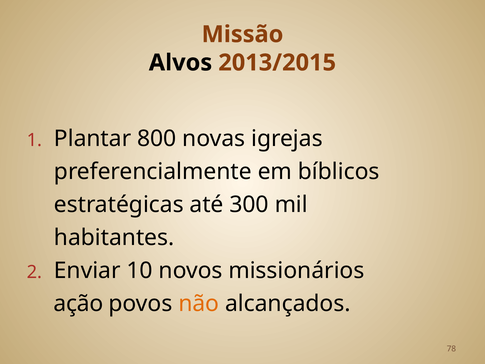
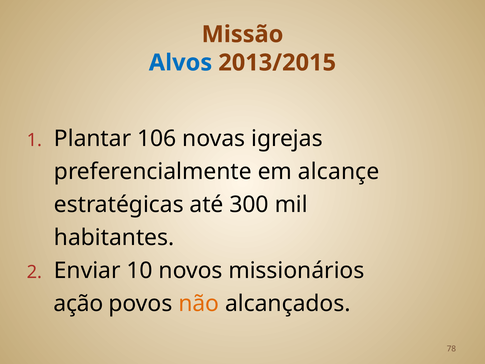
Alvos colour: black -> blue
800: 800 -> 106
bíblicos: bíblicos -> alcançe
